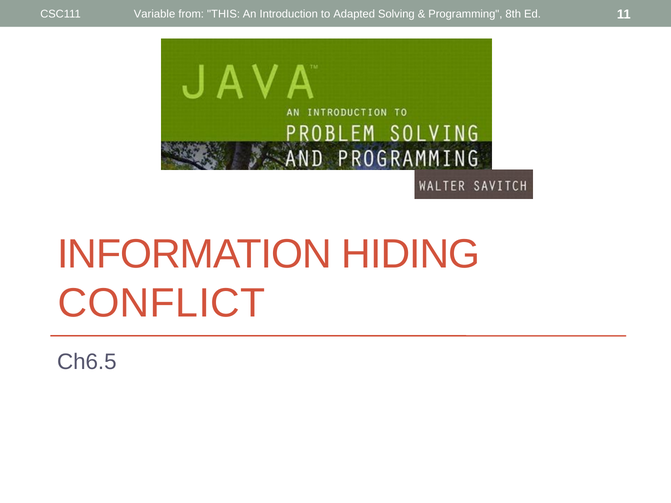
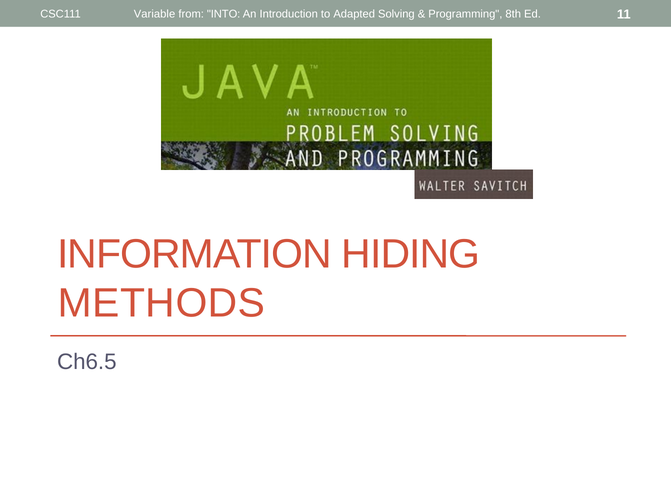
THIS: THIS -> INTO
CONFLICT: CONFLICT -> METHODS
